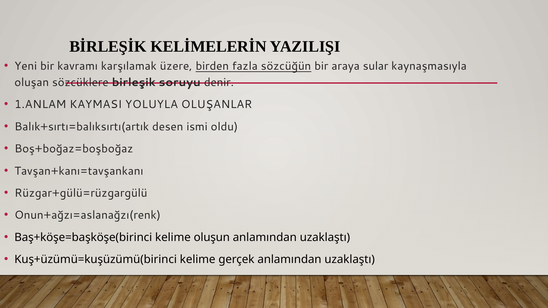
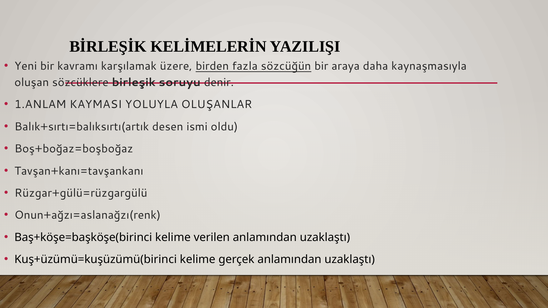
sular: sular -> daha
oluşun: oluşun -> verilen
